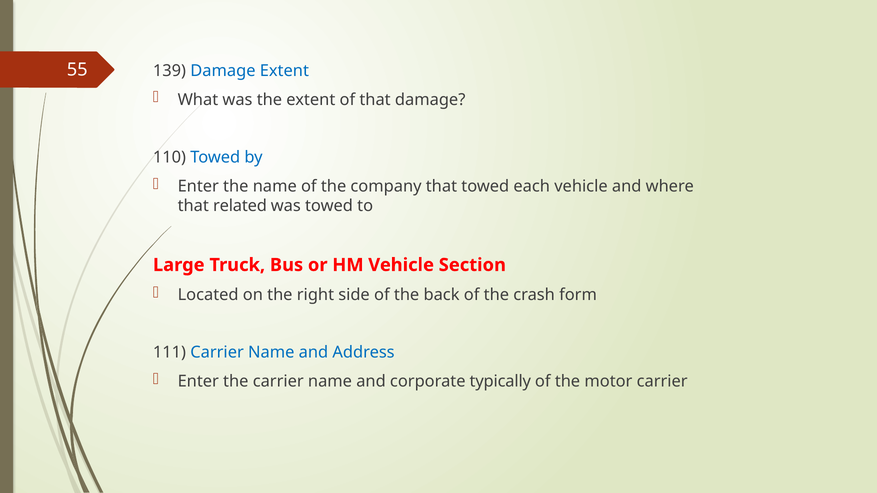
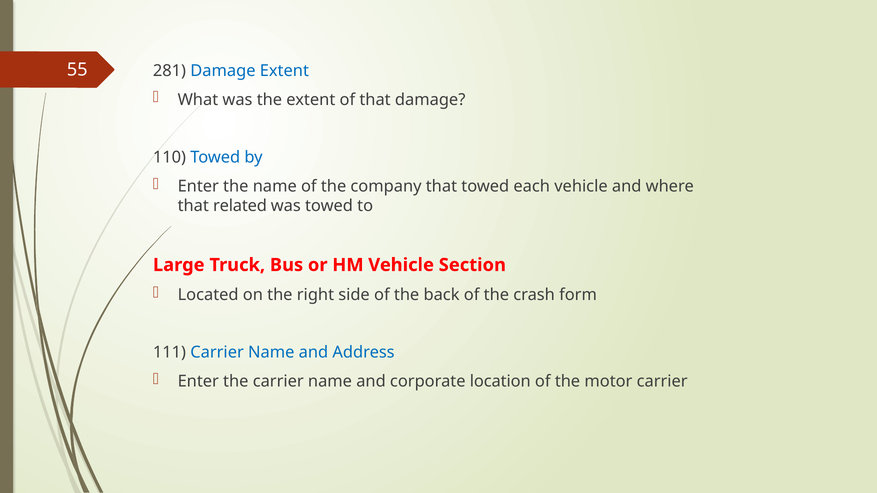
139: 139 -> 281
typically: typically -> location
